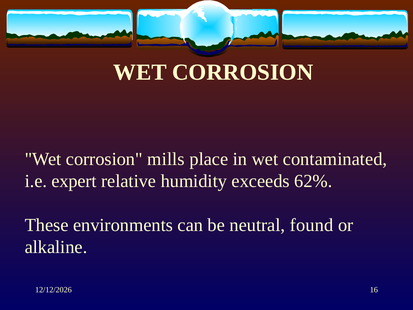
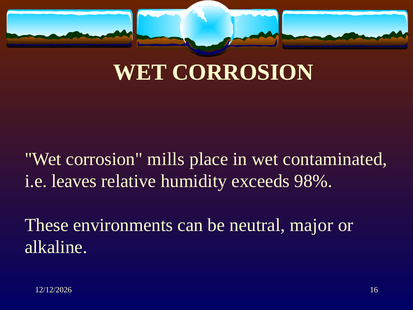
expert: expert -> leaves
62%: 62% -> 98%
found: found -> major
